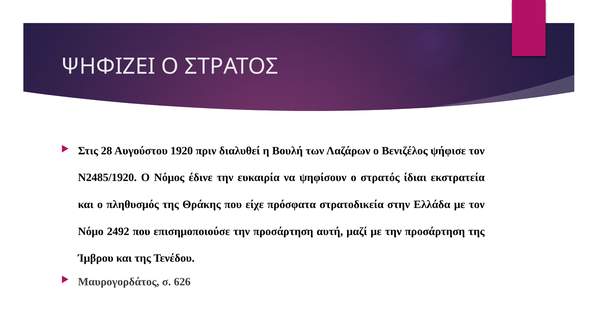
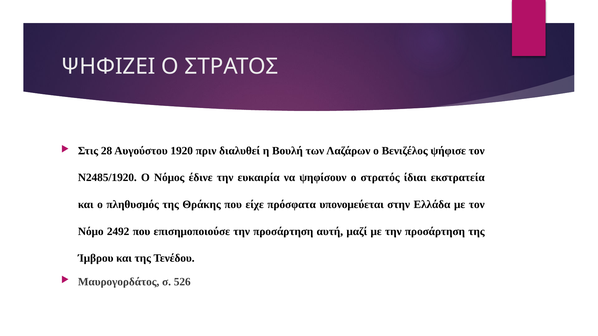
στρατοδικεία: στρατοδικεία -> υπονομεύεται
626: 626 -> 526
